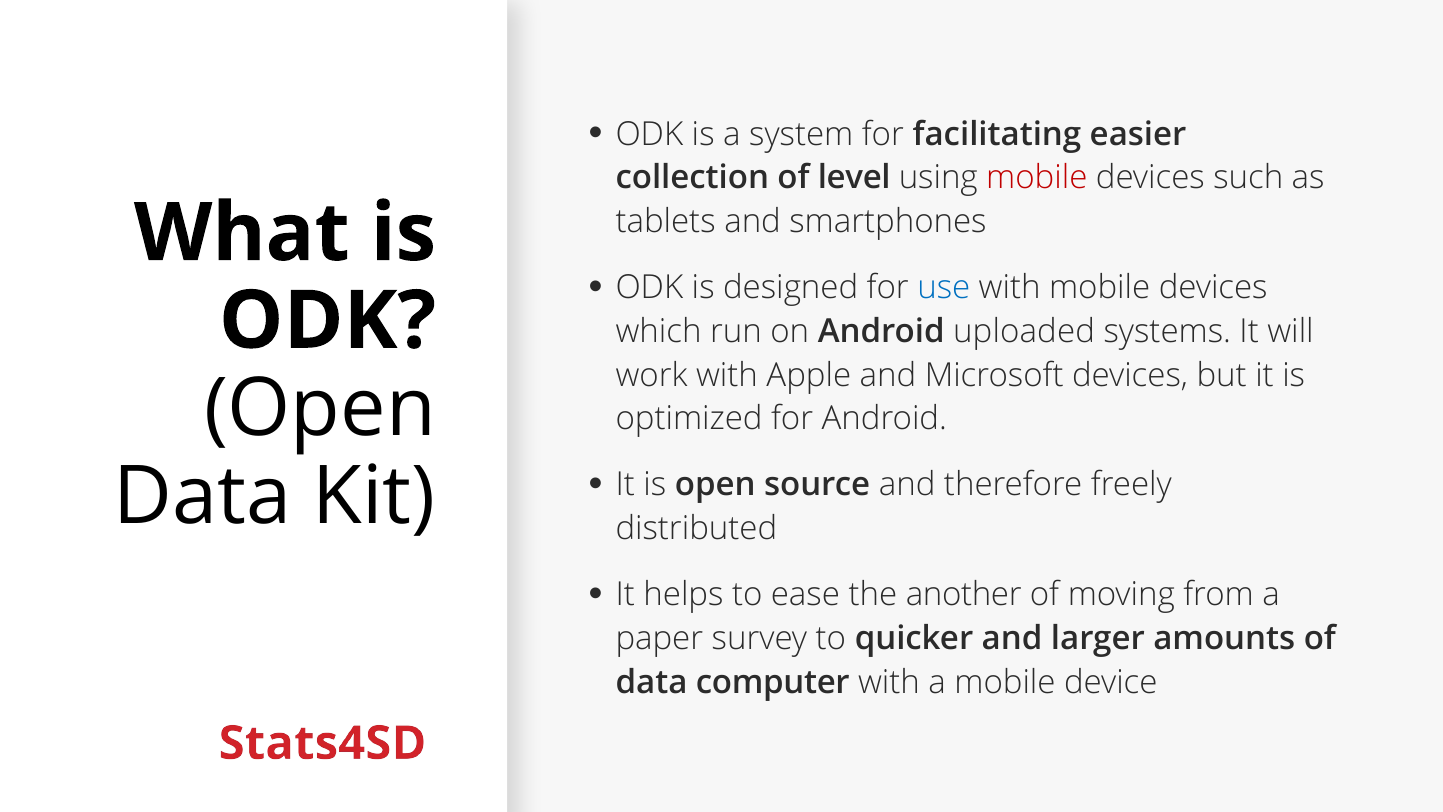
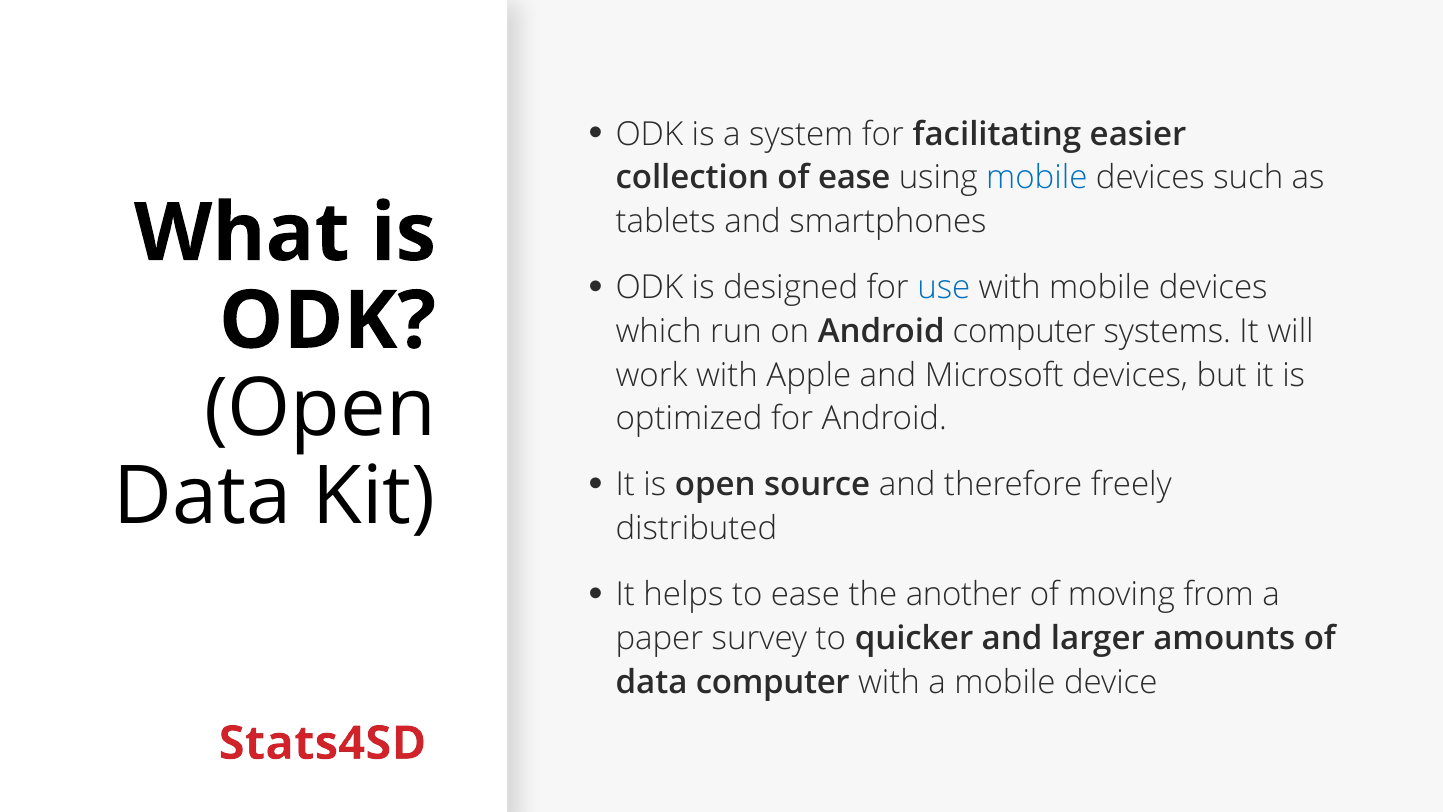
of level: level -> ease
mobile at (1037, 178) colour: red -> blue
Android uploaded: uploaded -> computer
